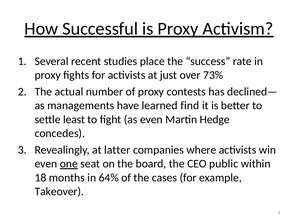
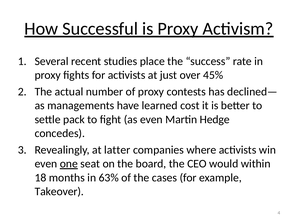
73%: 73% -> 45%
find: find -> cost
least: least -> pack
public: public -> would
64%: 64% -> 63%
